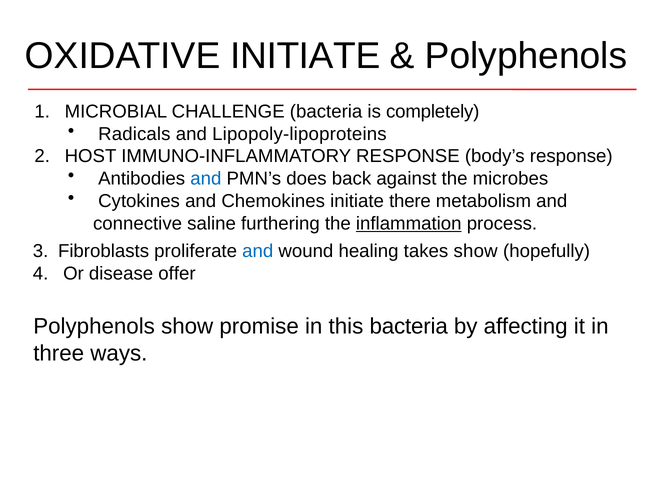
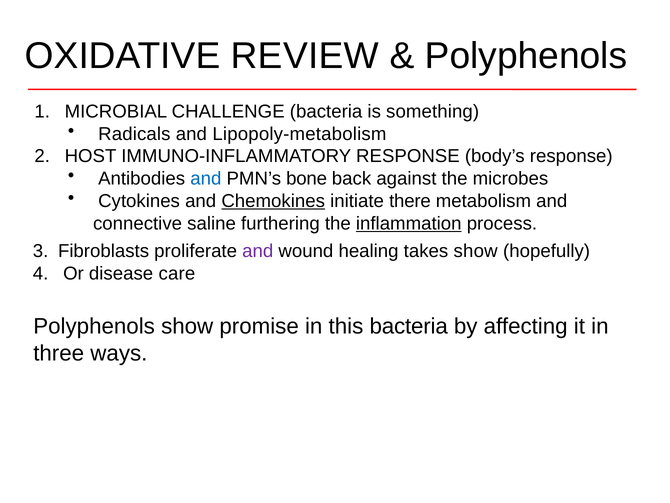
OXIDATIVE INITIATE: INITIATE -> REVIEW
completely: completely -> something
Lipopoly-lipoproteins: Lipopoly-lipoproteins -> Lipopoly-metabolism
does: does -> bone
Chemokines underline: none -> present
and at (258, 251) colour: blue -> purple
offer: offer -> care
